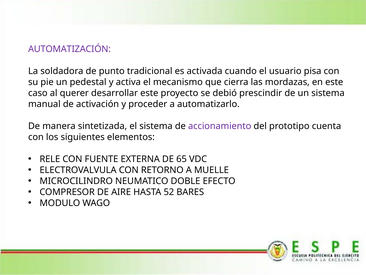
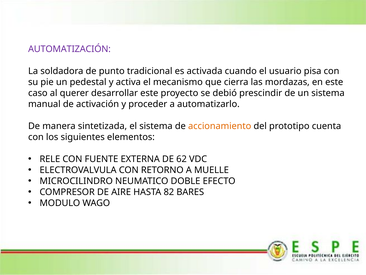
accionamiento colour: purple -> orange
65: 65 -> 62
52: 52 -> 82
